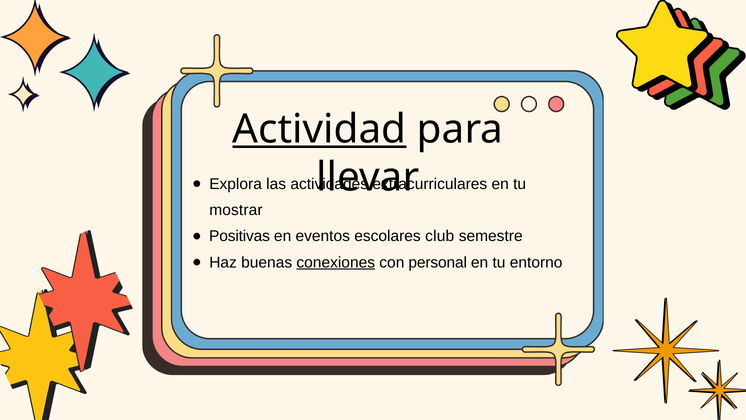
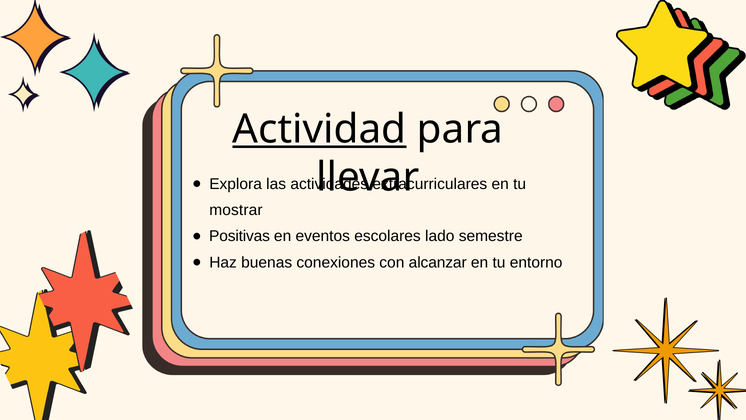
club: club -> lado
conexiones underline: present -> none
personal: personal -> alcanzar
